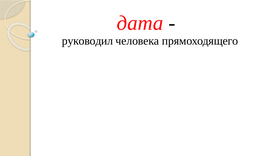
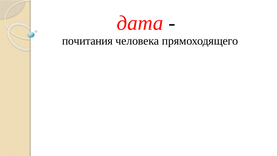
руководил: руководил -> почитания
